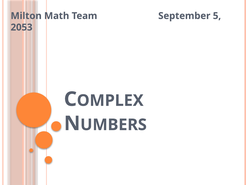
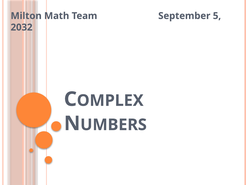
2053: 2053 -> 2032
